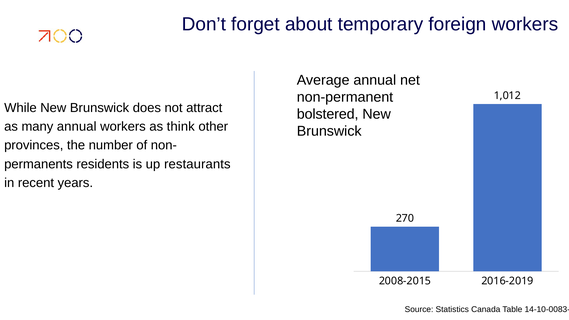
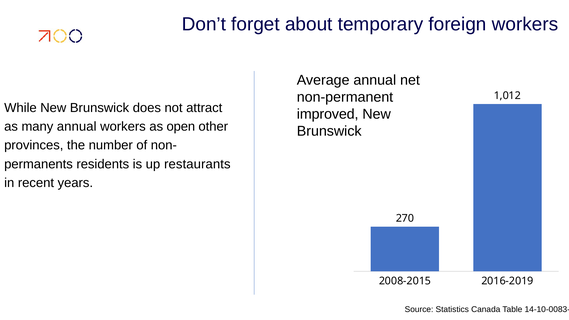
bolstered: bolstered -> improved
think: think -> open
